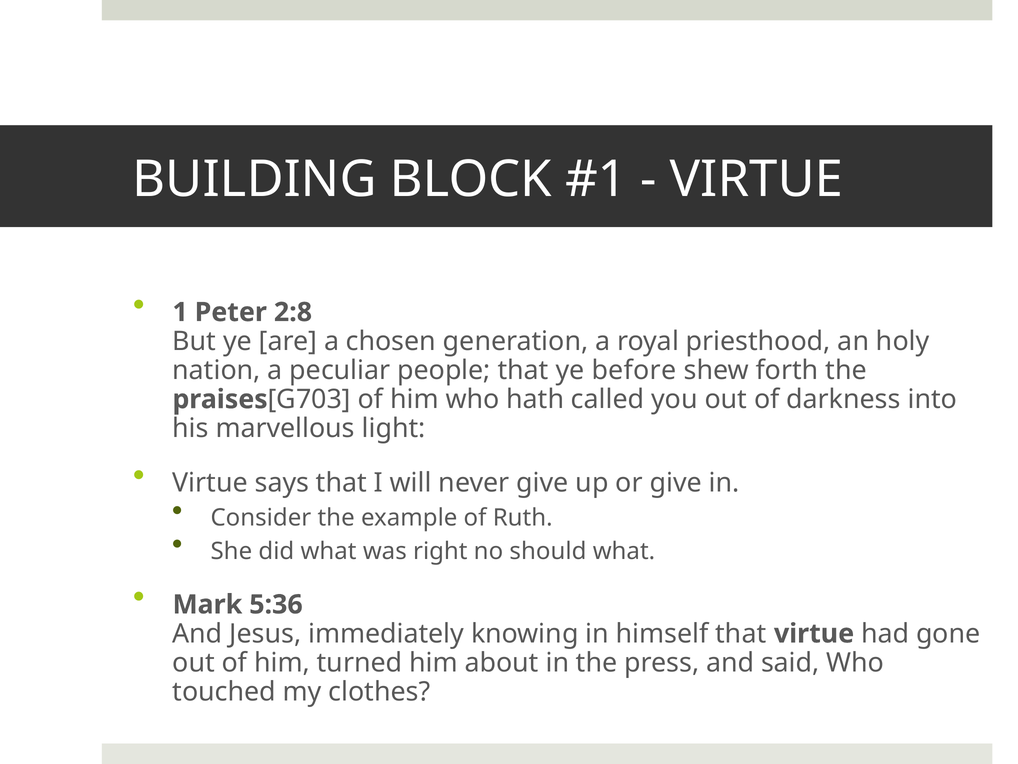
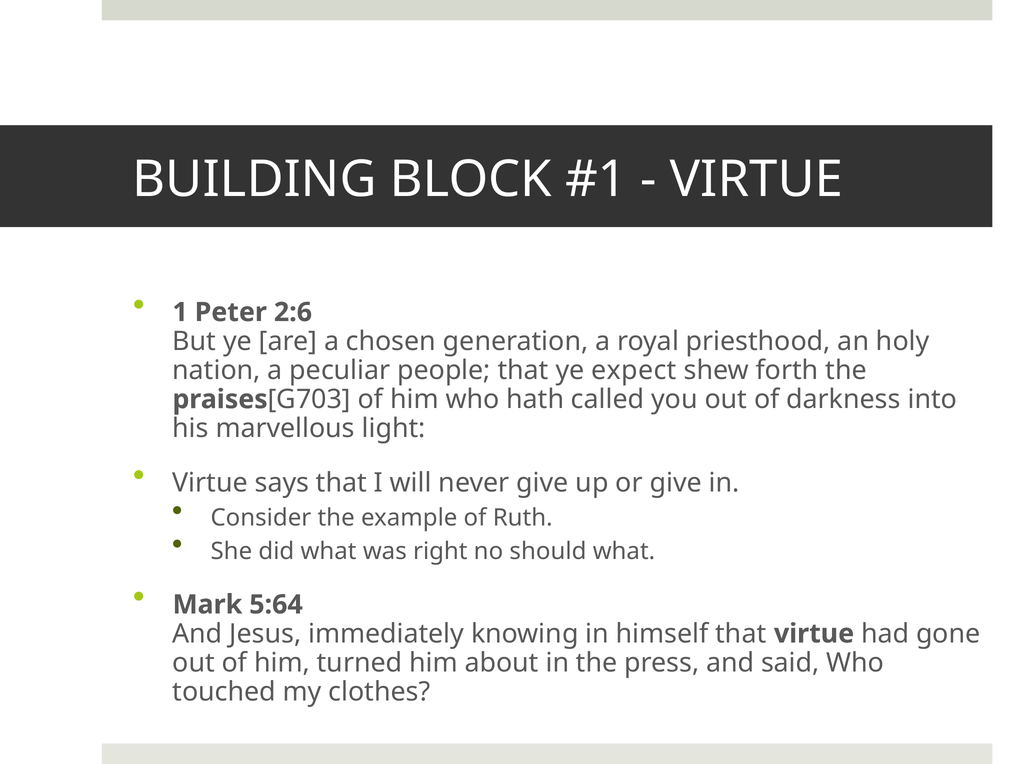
2:8: 2:8 -> 2:6
before: before -> expect
5:36: 5:36 -> 5:64
